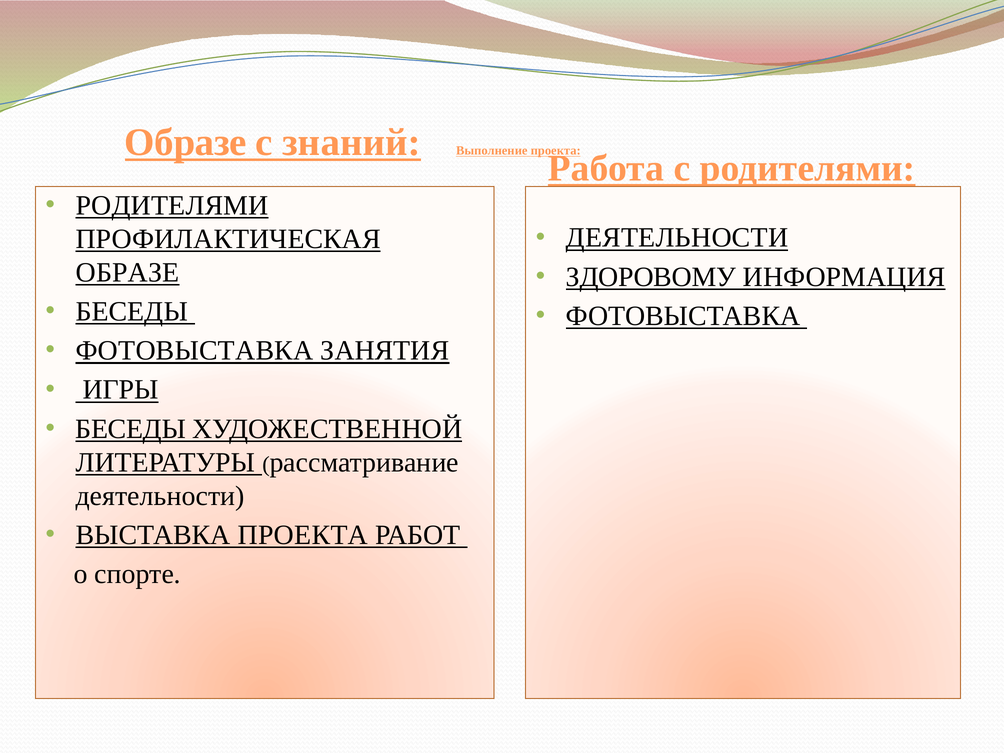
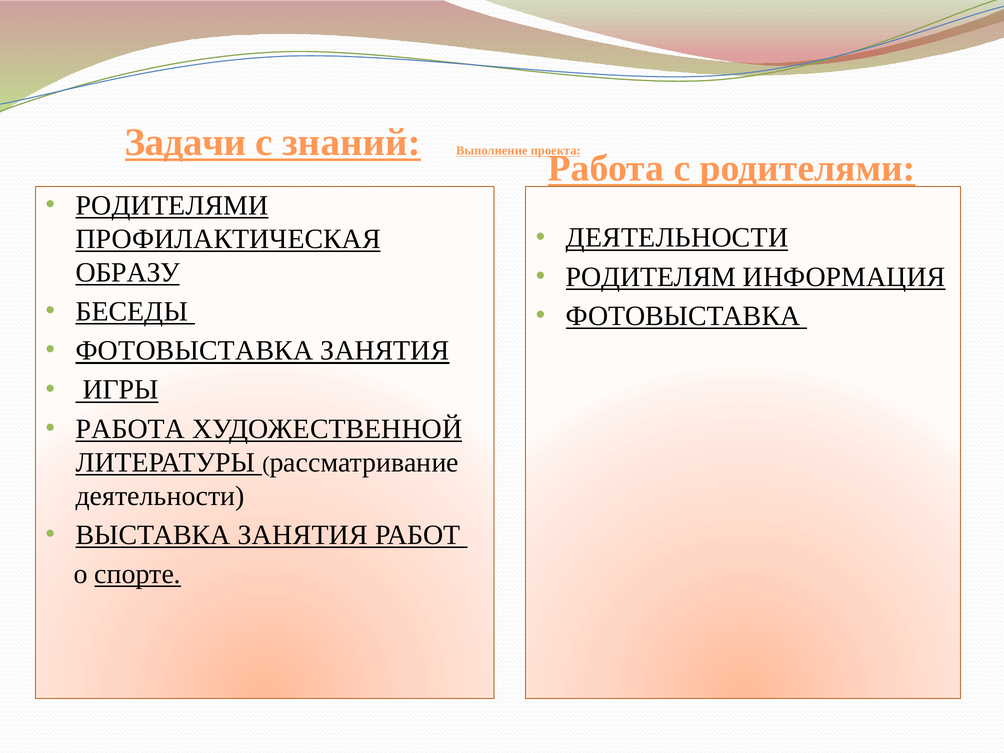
Образе at (186, 143): Образе -> Задачи
ОБРАЗЕ at (128, 273): ОБРАЗЕ -> ОБРАЗУ
ЗДОРОВОМУ: ЗДОРОВОМУ -> РОДИТЕЛЯМ
БЕСЕДЫ at (131, 429): БЕСЕДЫ -> РАБОТА
ВЫСТАВКА ПРОЕКТА: ПРОЕКТА -> ЗАНЯТИЯ
спорте underline: none -> present
